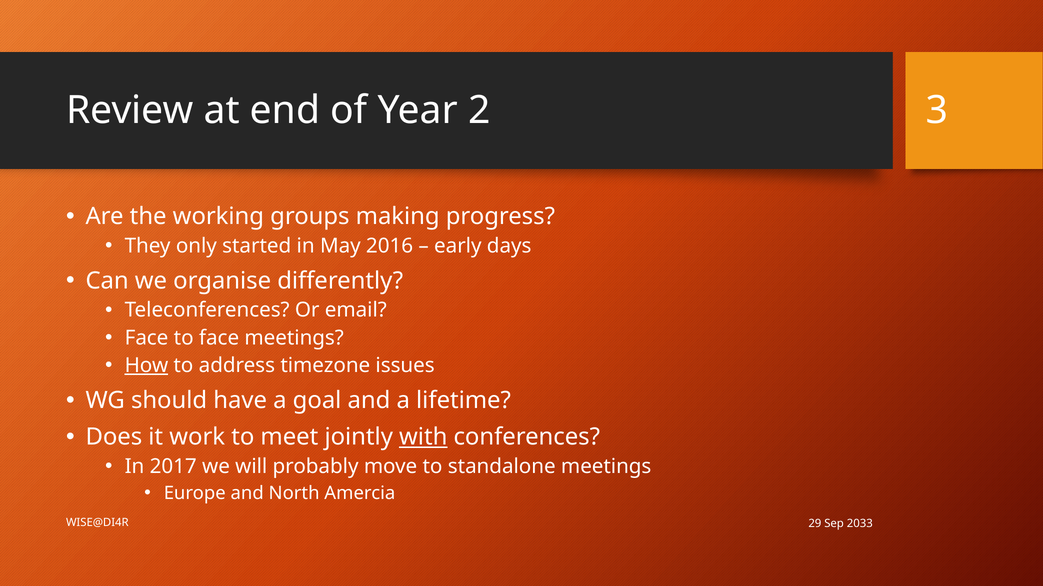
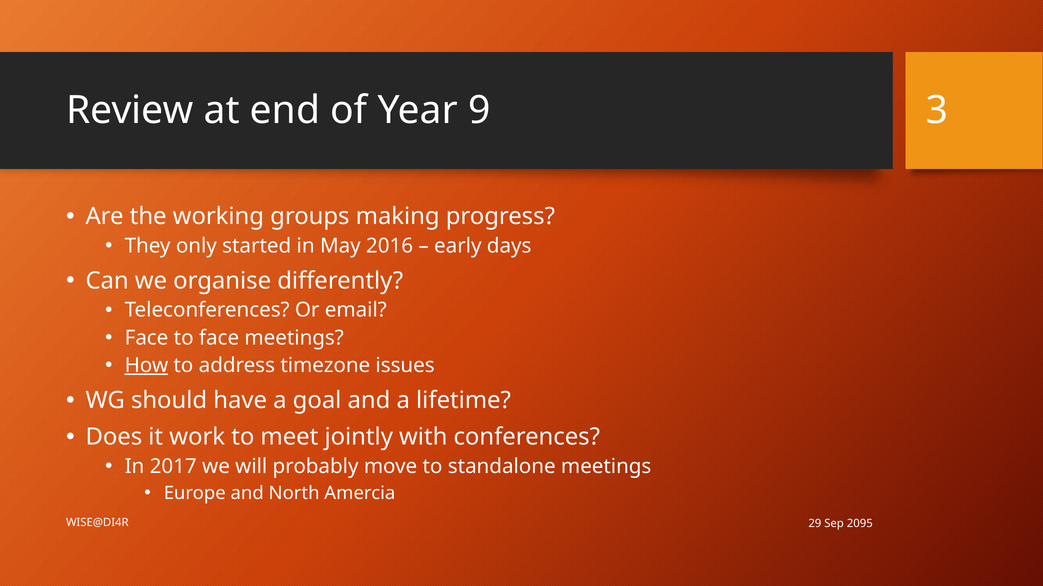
2: 2 -> 9
with underline: present -> none
2033: 2033 -> 2095
